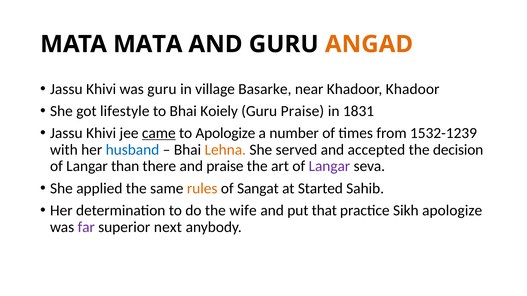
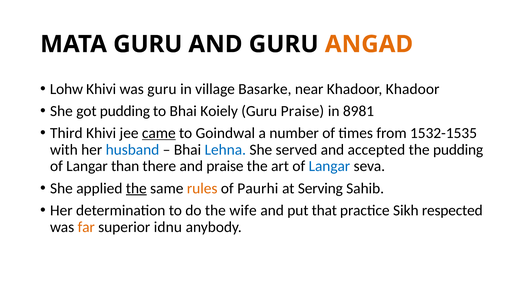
MATA MATA: MATA -> GURU
Jassu at (66, 89): Jassu -> Lohw
got lifestyle: lifestyle -> pudding
1831: 1831 -> 8981
Jassu at (66, 133): Jassu -> Third
to Apologize: Apologize -> Goindwal
1532-1239: 1532-1239 -> 1532-1535
Lehna colour: orange -> blue
the decision: decision -> pudding
Langar at (329, 167) colour: purple -> blue
the at (136, 189) underline: none -> present
Sangat: Sangat -> Paurhi
Started: Started -> Serving
Sikh apologize: apologize -> respected
far colour: purple -> orange
next: next -> idnu
